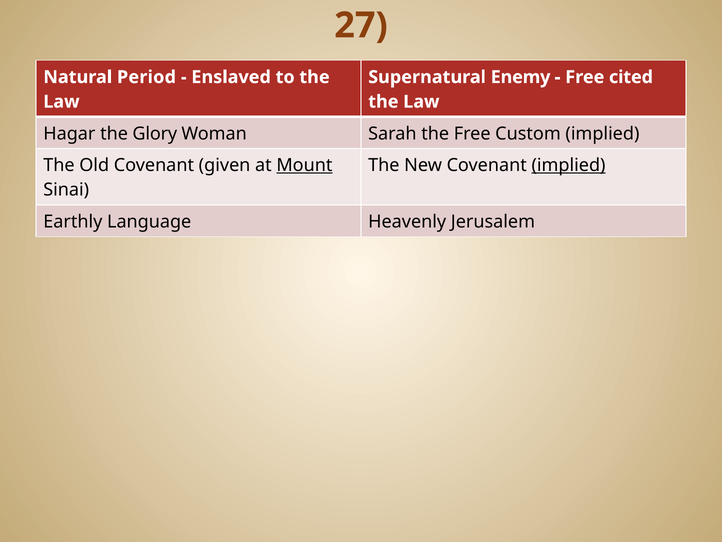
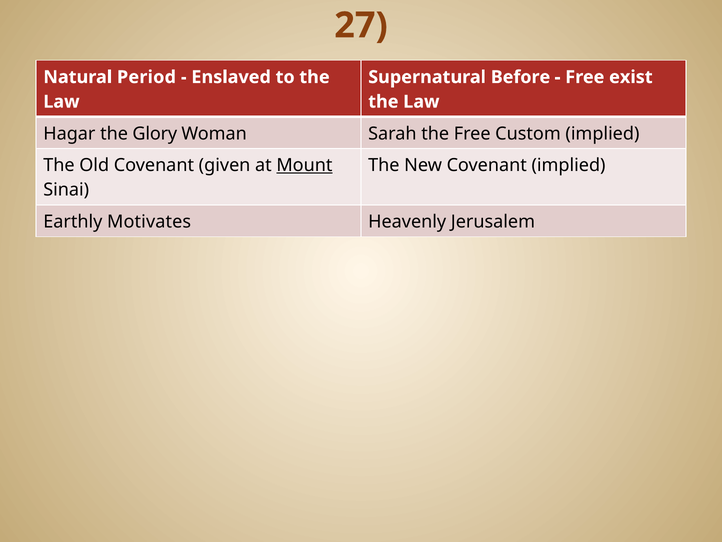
Enemy: Enemy -> Before
cited: cited -> exist
implied at (569, 165) underline: present -> none
Language: Language -> Motivates
